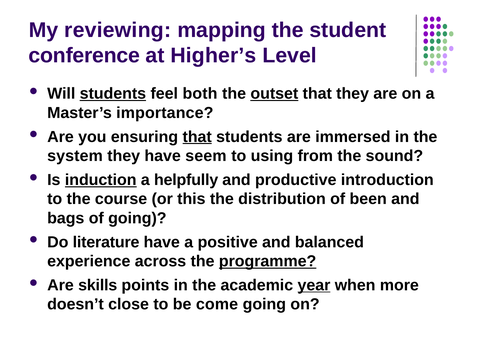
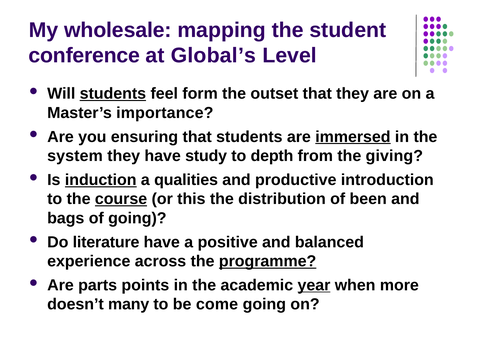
reviewing: reviewing -> wholesale
Higher’s: Higher’s -> Global’s
both: both -> form
outset underline: present -> none
that at (197, 137) underline: present -> none
immersed underline: none -> present
seem: seem -> study
using: using -> depth
sound: sound -> giving
helpfully: helpfully -> qualities
course underline: none -> present
skills: skills -> parts
close: close -> many
